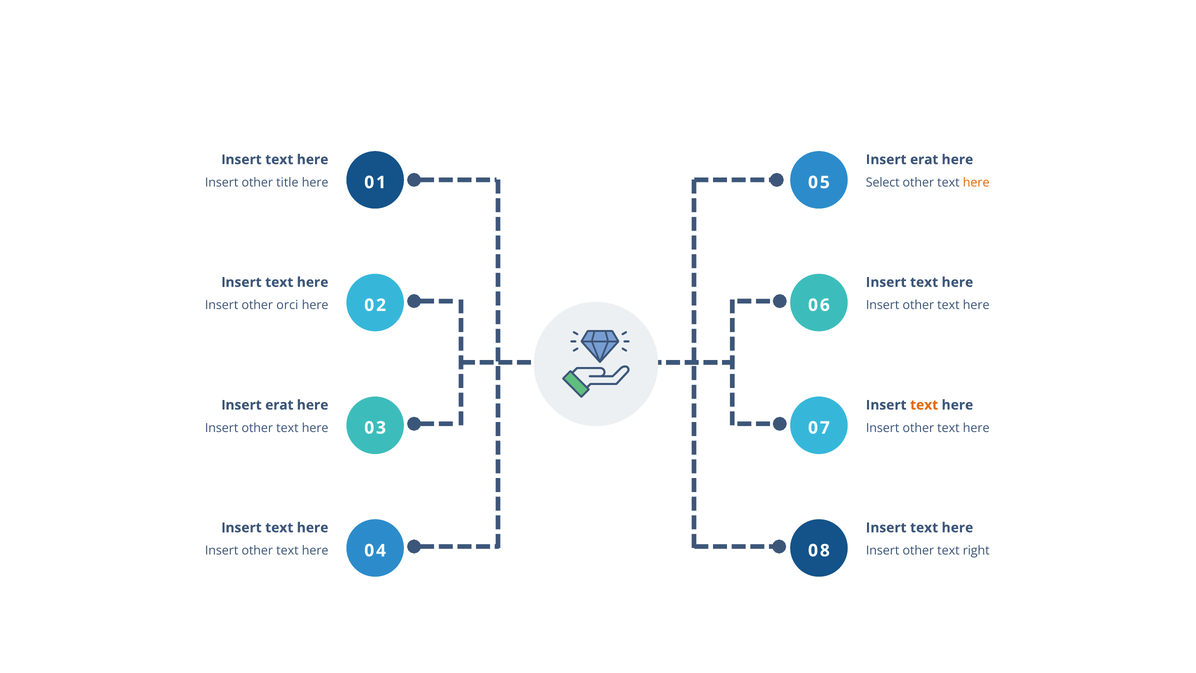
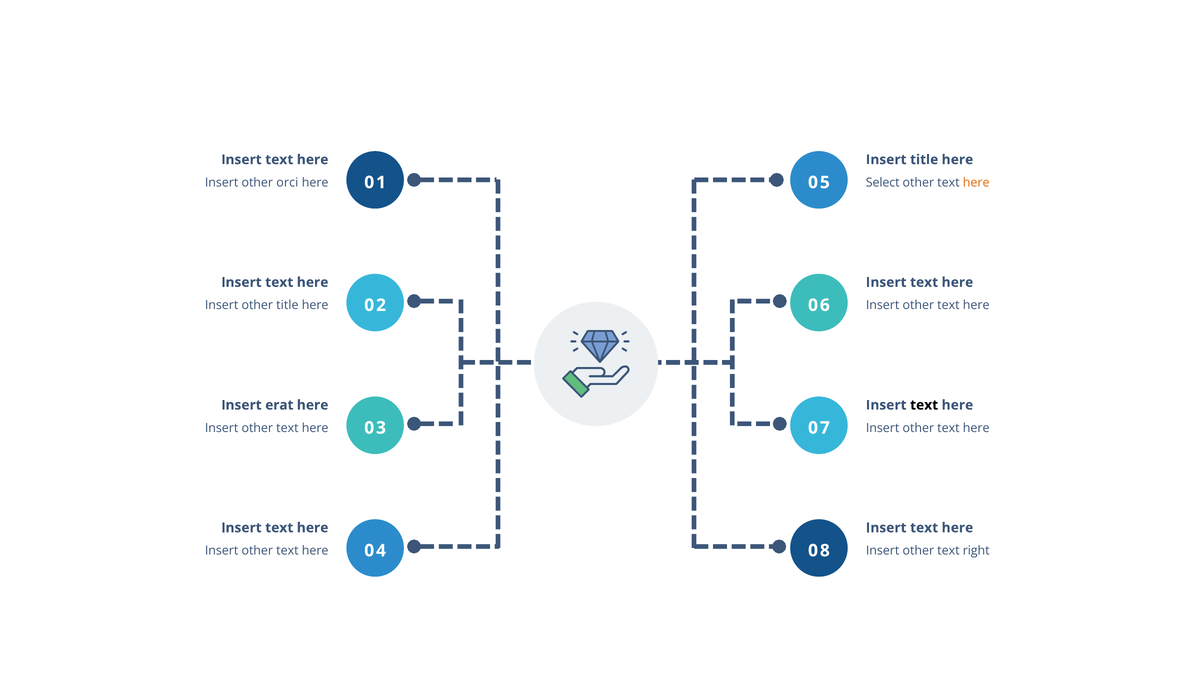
erat at (924, 160): erat -> title
title: title -> orci
other orci: orci -> title
text at (924, 405) colour: orange -> black
